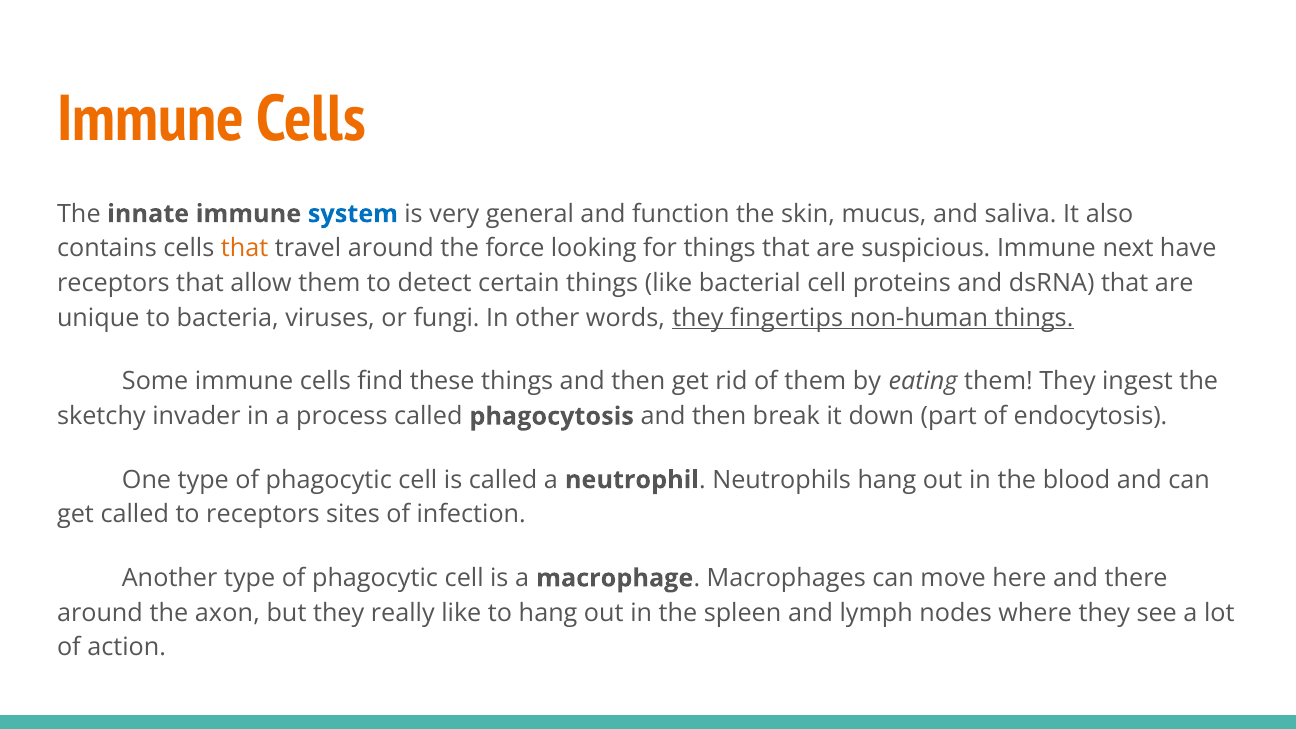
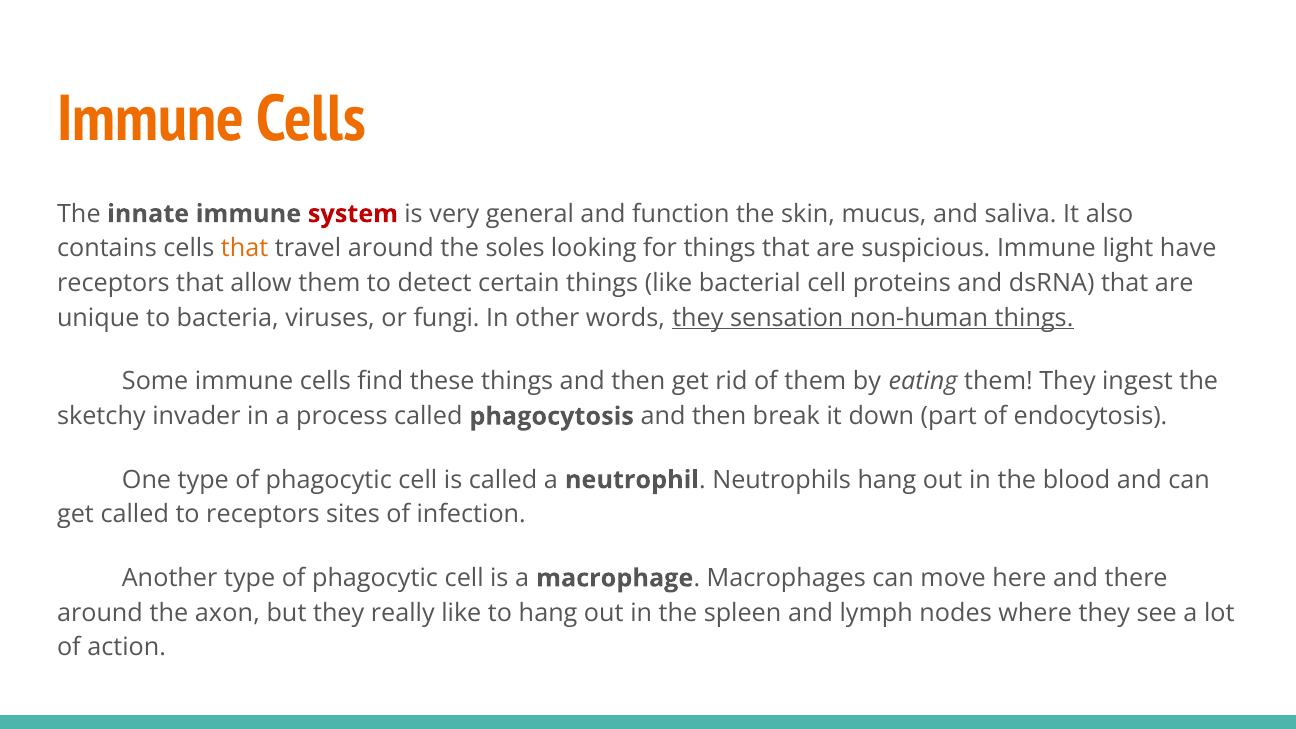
system colour: blue -> red
force: force -> soles
next: next -> light
fingertips: fingertips -> sensation
